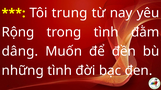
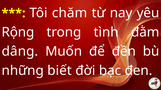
trung: trung -> chăm
những tình: tình -> biết
